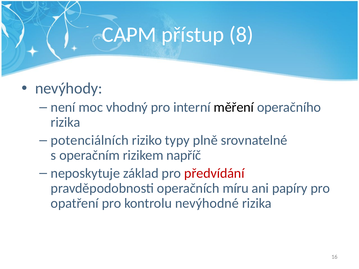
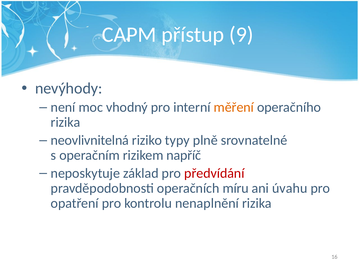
8: 8 -> 9
měření colour: black -> orange
potenciálních: potenciálních -> neovlivnitelná
papíry: papíry -> úvahu
nevýhodné: nevýhodné -> nenaplnění
